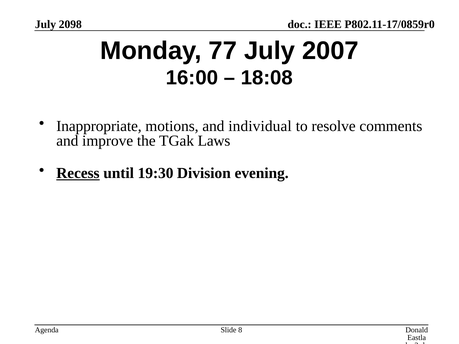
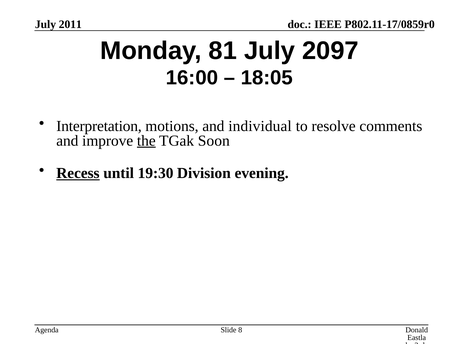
2098: 2098 -> 2011
77: 77 -> 81
2007: 2007 -> 2097
18:08: 18:08 -> 18:05
Inappropriate: Inappropriate -> Interpretation
the underline: none -> present
Laws: Laws -> Soon
